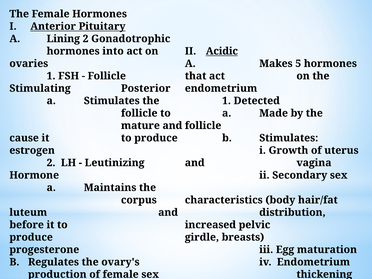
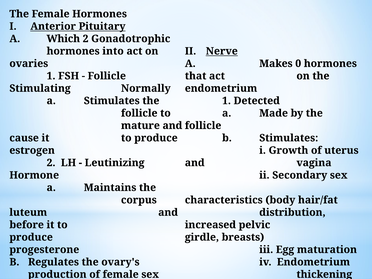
Lining: Lining -> Which
Acidic: Acidic -> Nerve
5: 5 -> 0
Posterior: Posterior -> Normally
